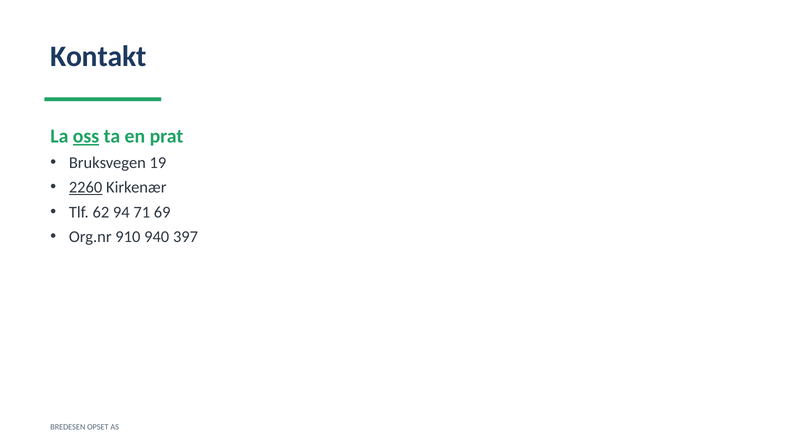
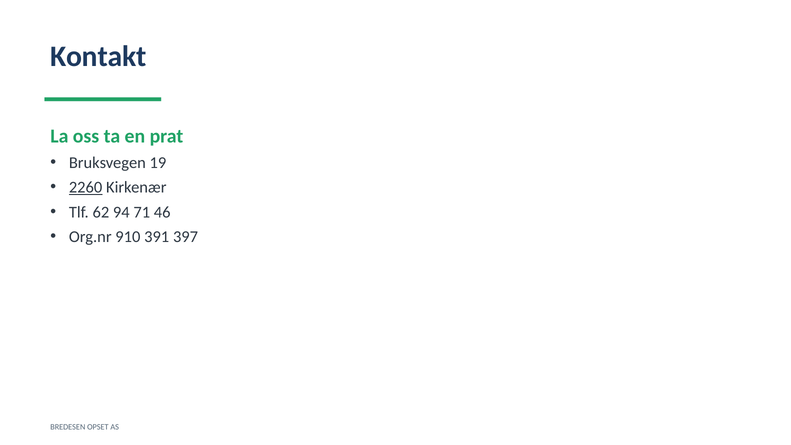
oss underline: present -> none
69: 69 -> 46
940: 940 -> 391
